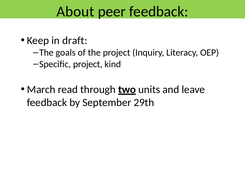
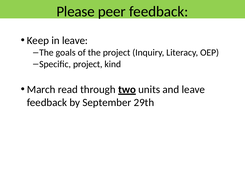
About: About -> Please
in draft: draft -> leave
